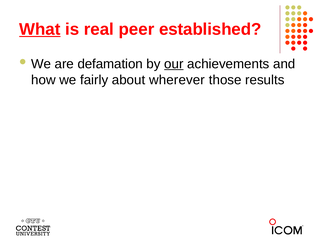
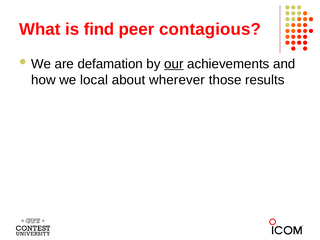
What underline: present -> none
real: real -> find
established: established -> contagious
fairly: fairly -> local
